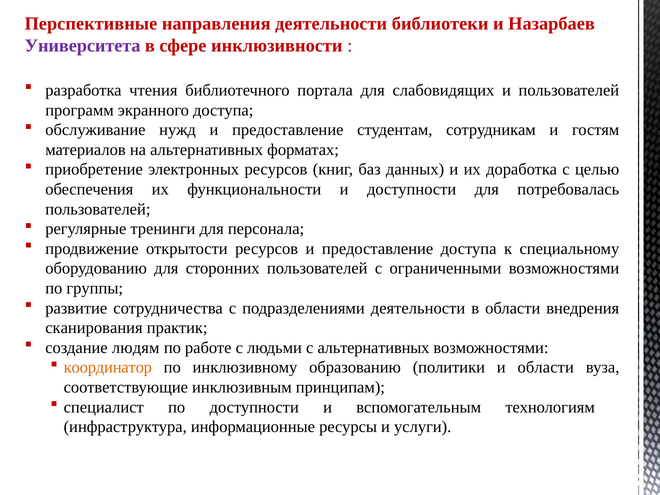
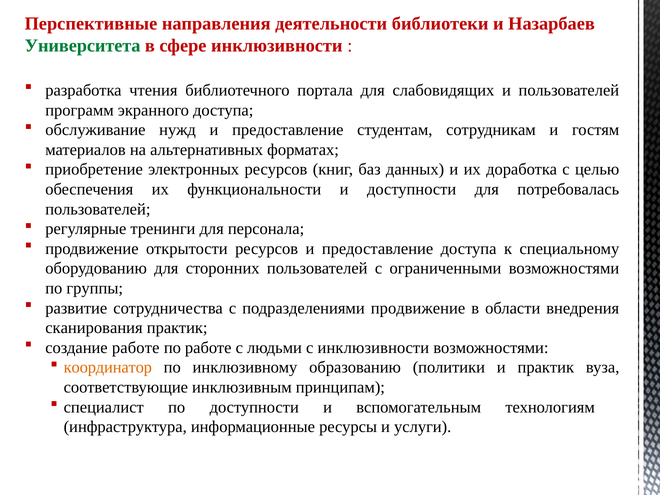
Университета colour: purple -> green
подразделениями деятельности: деятельности -> продвижение
создание людям: людям -> работе
с альтернативных: альтернативных -> инклюзивности
и области: области -> практик
